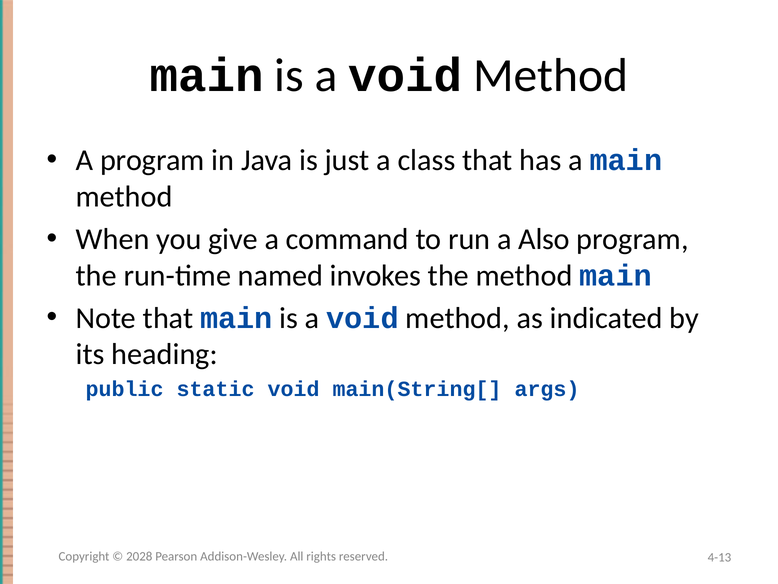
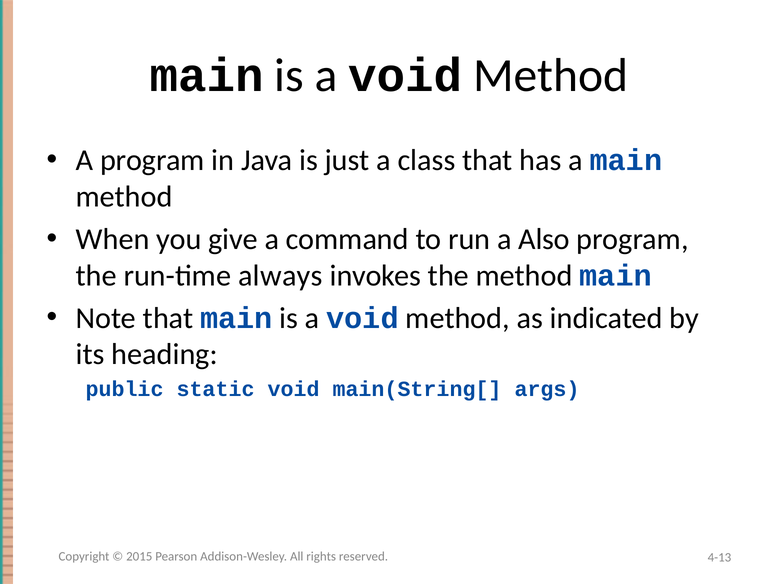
named: named -> always
2028: 2028 -> 2015
